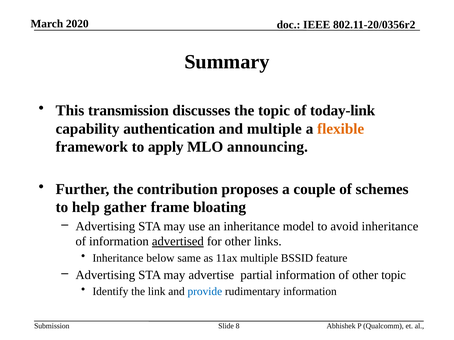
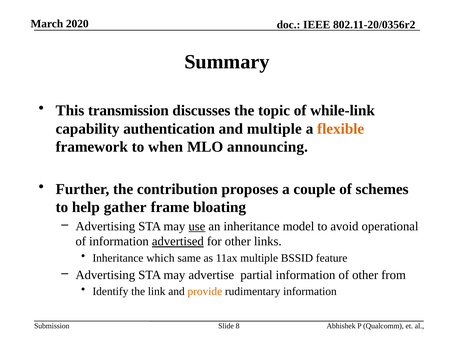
today-link: today-link -> while-link
apply: apply -> when
use underline: none -> present
avoid inheritance: inheritance -> operational
below: below -> which
other topic: topic -> from
provide colour: blue -> orange
